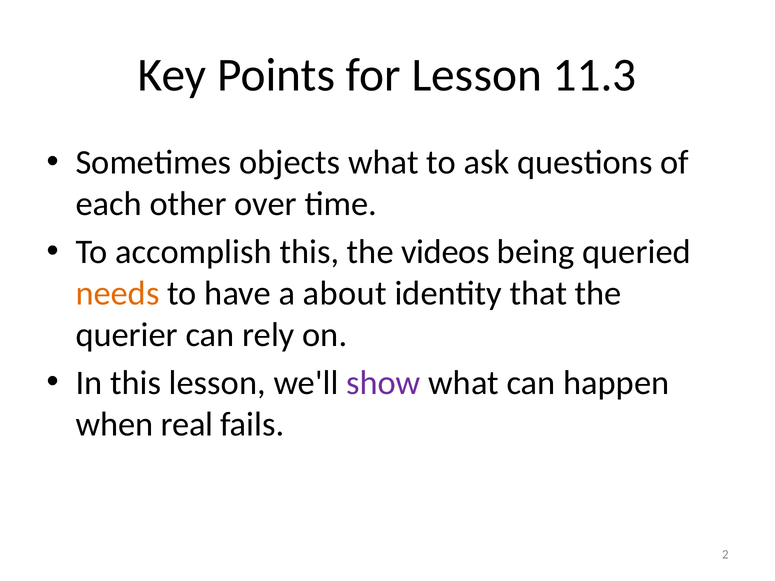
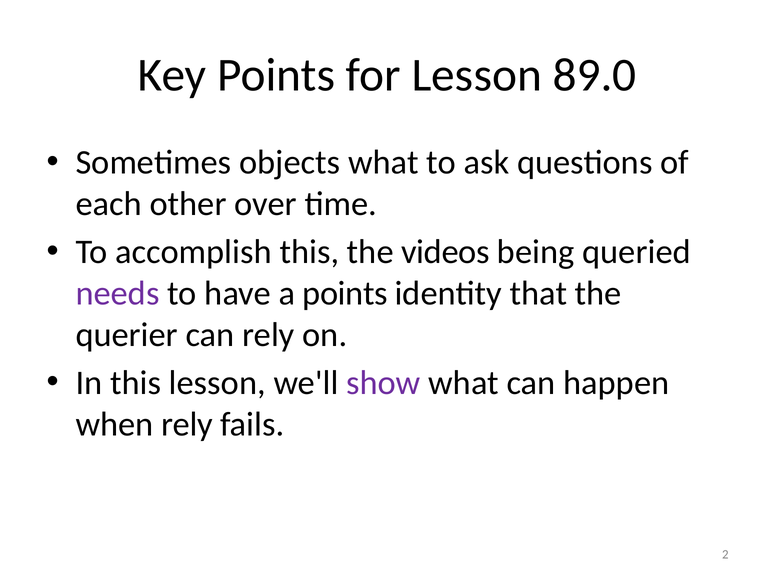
11.3: 11.3 -> 89.0
needs colour: orange -> purple
a about: about -> points
when real: real -> rely
